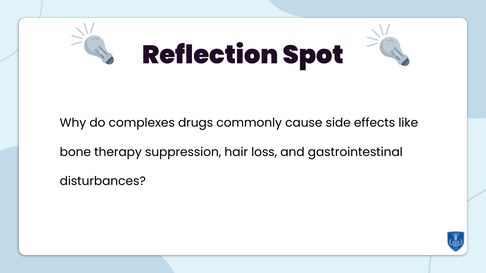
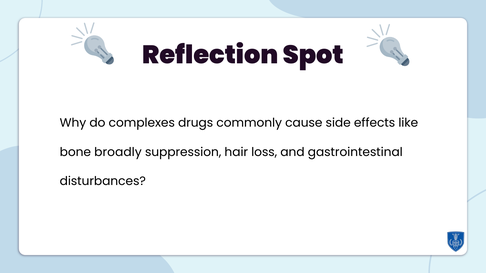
therapy: therapy -> broadly
